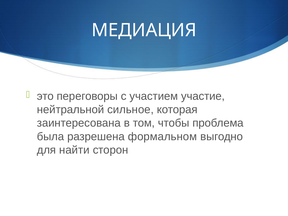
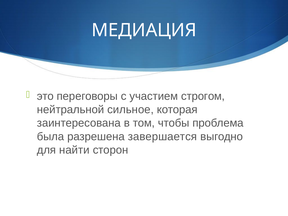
участие: участие -> строгом
формальном: формальном -> завершается
